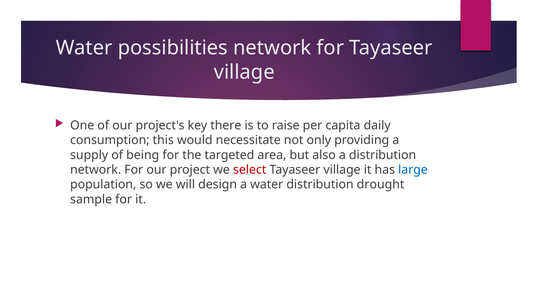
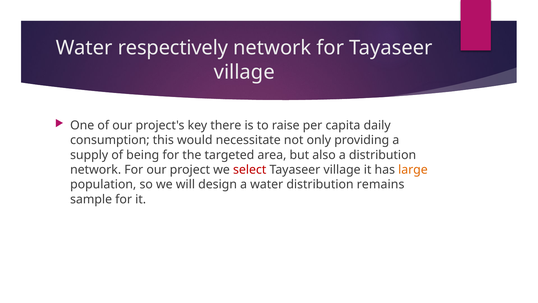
possibilities: possibilities -> respectively
large colour: blue -> orange
drought: drought -> remains
